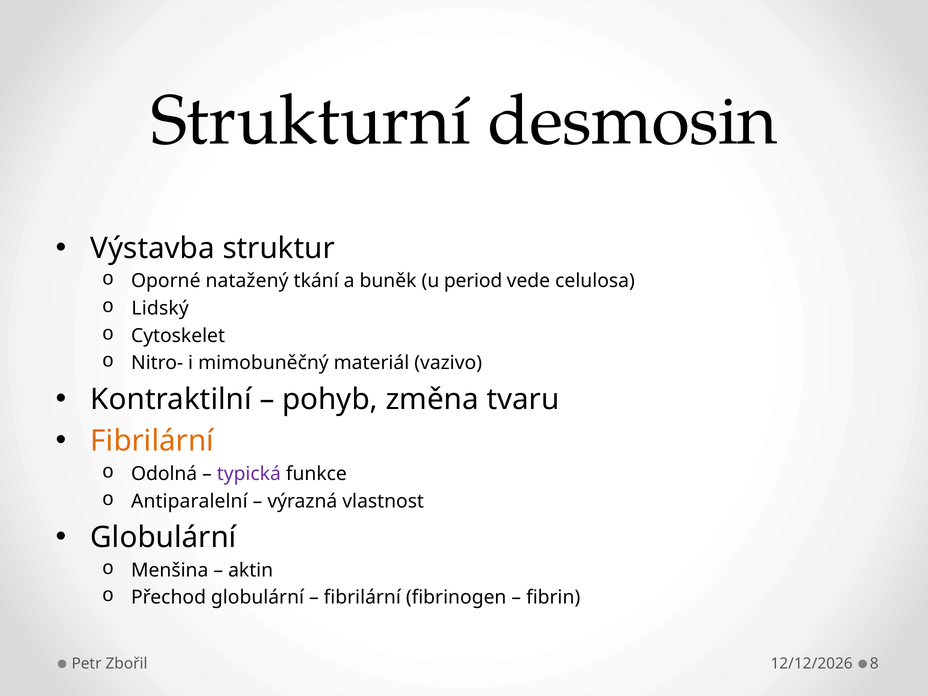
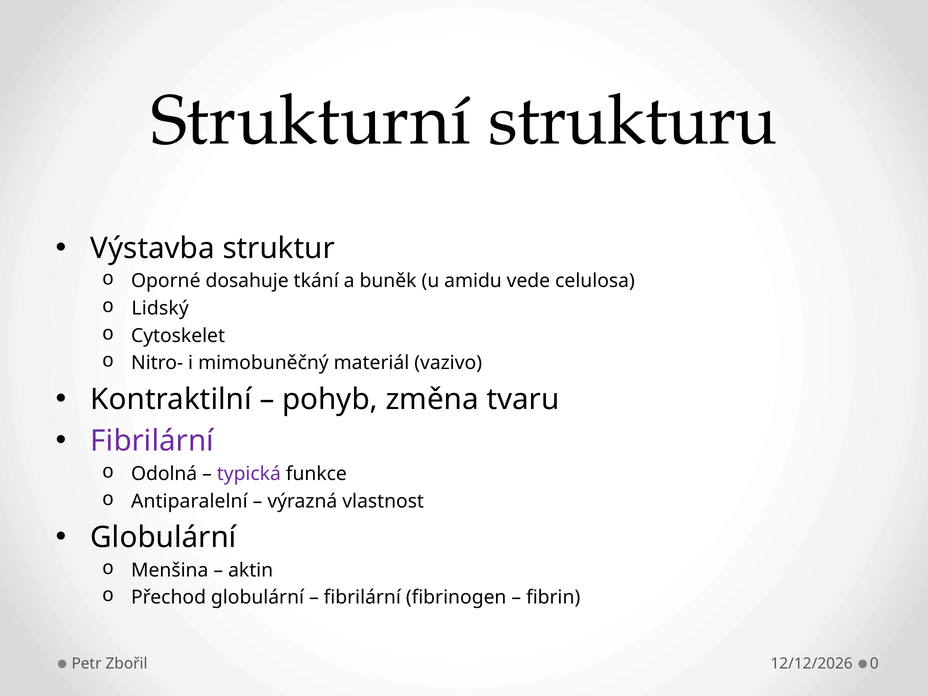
desmosin: desmosin -> strukturu
natažený: natažený -> dosahuje
period: period -> amidu
Fibrilární at (152, 441) colour: orange -> purple
8: 8 -> 0
